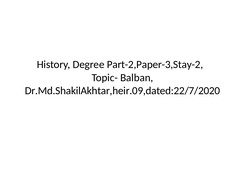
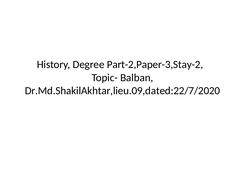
Dr.Md.ShakilAkhtar,heir.09,dated:22/7/2020: Dr.Md.ShakilAkhtar,heir.09,dated:22/7/2020 -> Dr.Md.ShakilAkhtar,lieu.09,dated:22/7/2020
